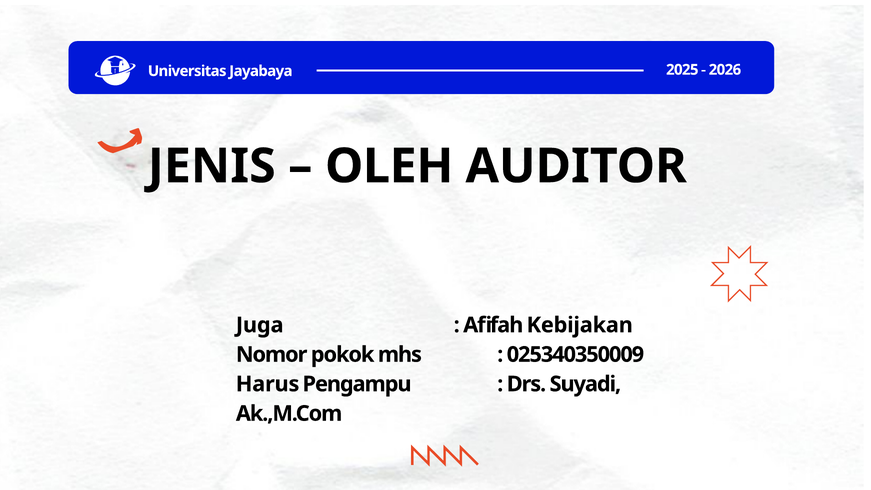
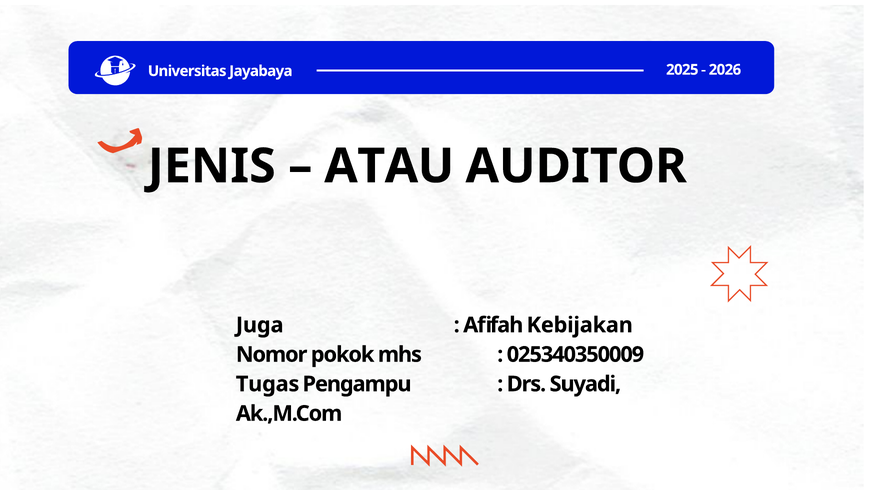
OLEH: OLEH -> ATAU
Harus: Harus -> Tugas
